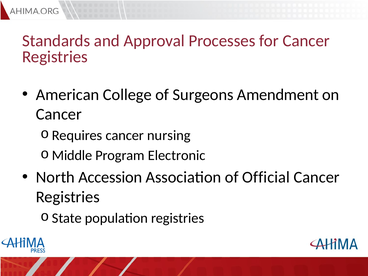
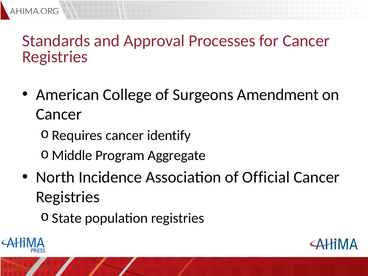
nursing: nursing -> identify
Electronic: Electronic -> Aggregate
Accession: Accession -> Incidence
